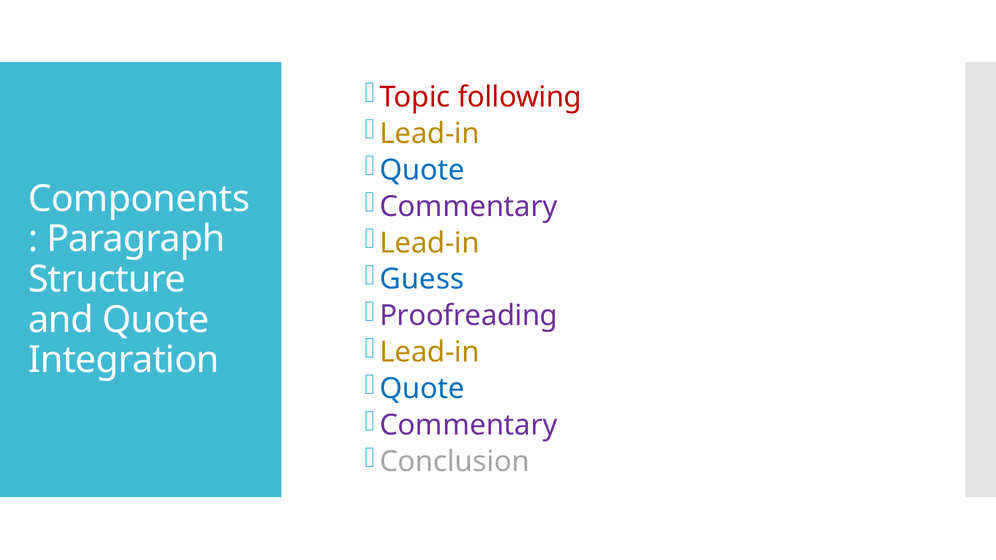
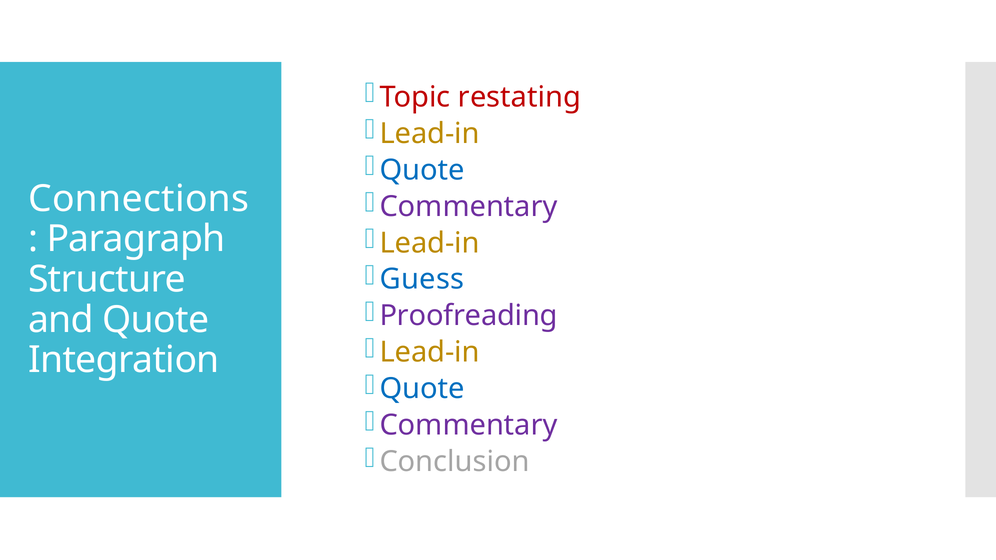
following: following -> restating
Components: Components -> Connections
